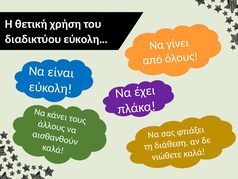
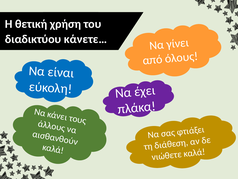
εύκολη…: εύκολη… -> κάνετε…
